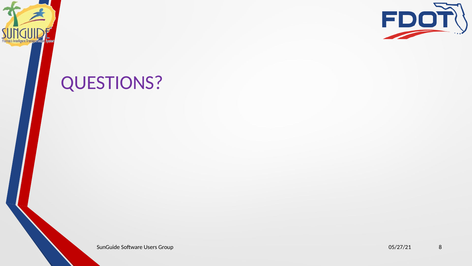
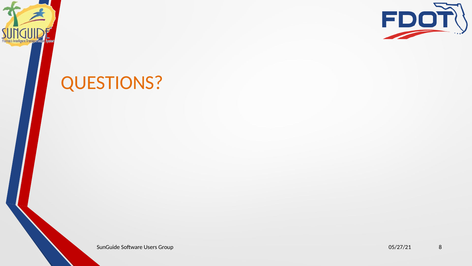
QUESTIONS colour: purple -> orange
